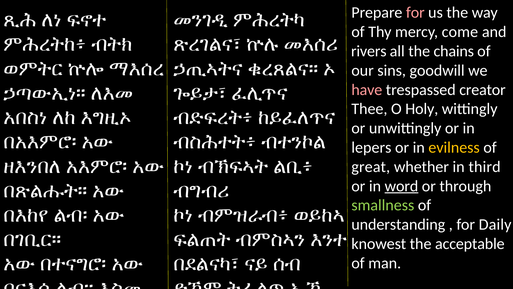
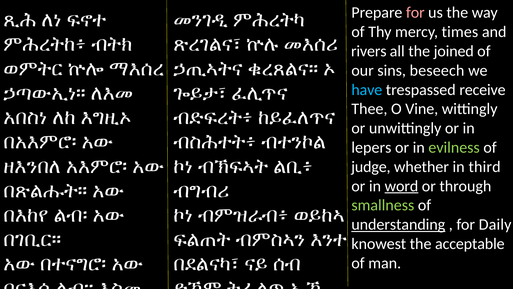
come: come -> times
chains: chains -> joined
goodwill: goodwill -> beseech
have colour: pink -> light blue
creator: creator -> receive
Holy: Holy -> Vine
evilness colour: yellow -> light green
great: great -> judge
understanding underline: none -> present
